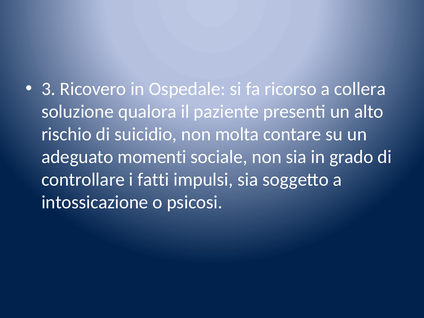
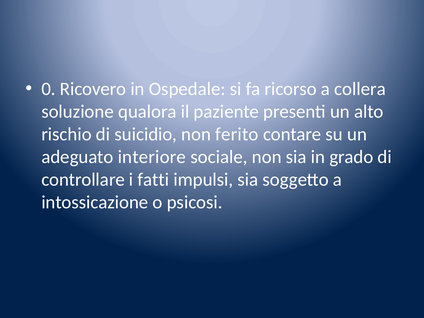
3: 3 -> 0
molta: molta -> ferito
momenti: momenti -> interiore
